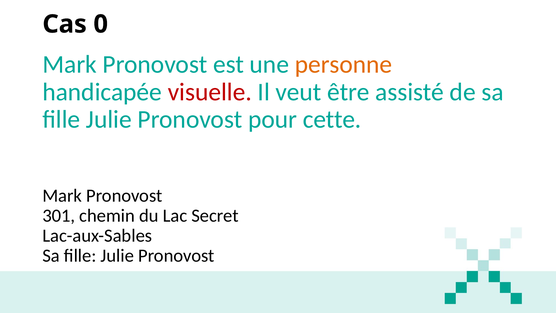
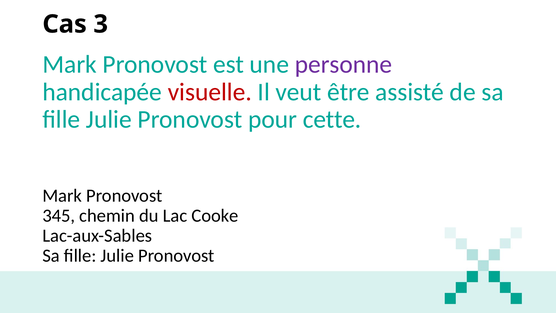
0: 0 -> 3
personne colour: orange -> purple
301: 301 -> 345
Secret: Secret -> Cooke
